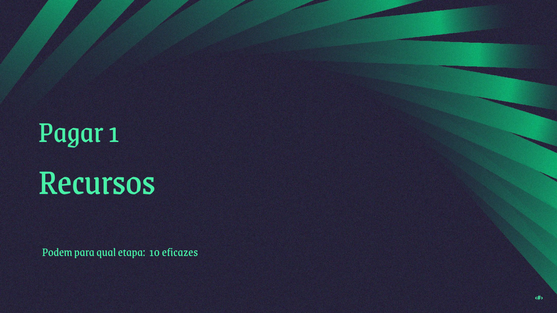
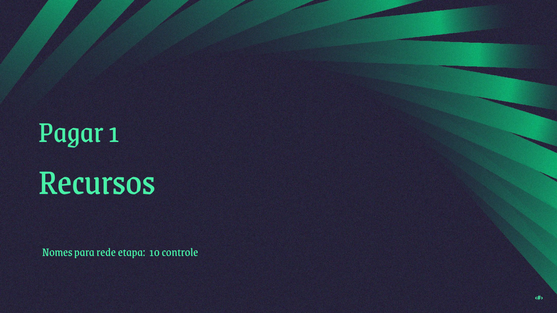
Podem: Podem -> Nomes
qual: qual -> rede
eficazes: eficazes -> controle
